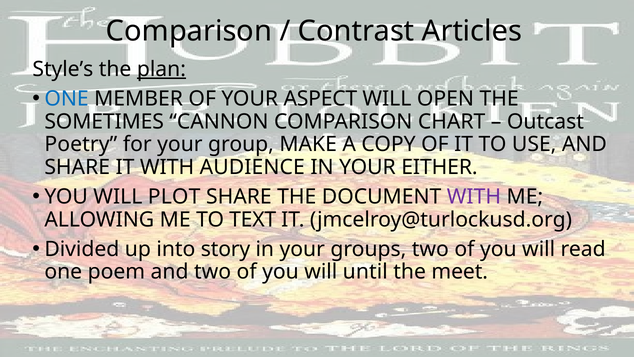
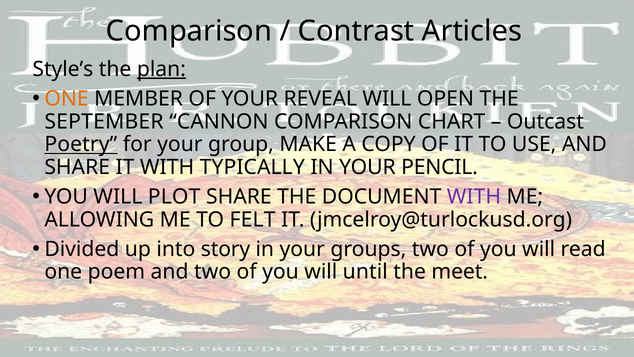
ONE at (67, 99) colour: blue -> orange
ASPECT: ASPECT -> REVEAL
SOMETIMES: SOMETIMES -> SEPTEMBER
Poetry underline: none -> present
AUDIENCE: AUDIENCE -> TYPICALLY
EITHER: EITHER -> PENCIL
TEXT: TEXT -> FELT
